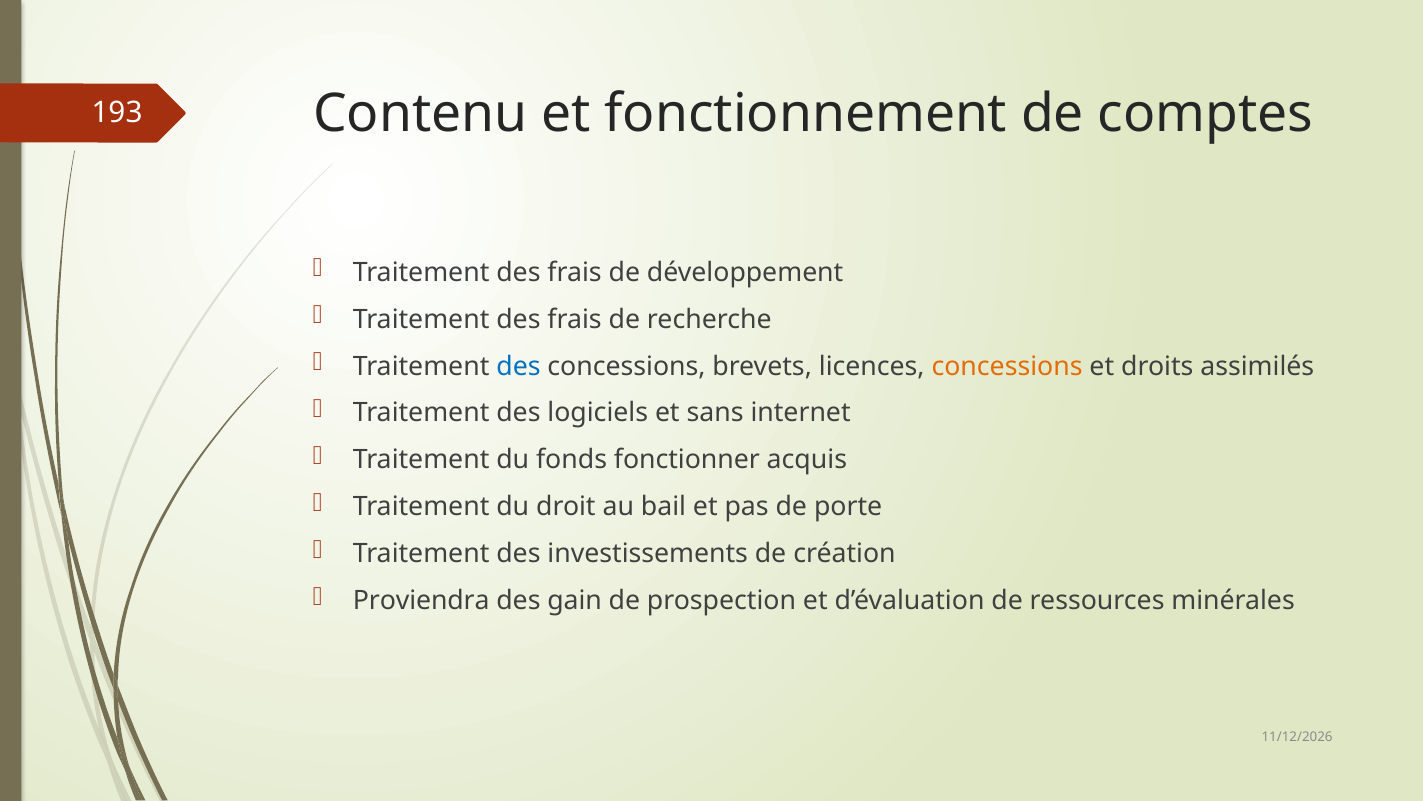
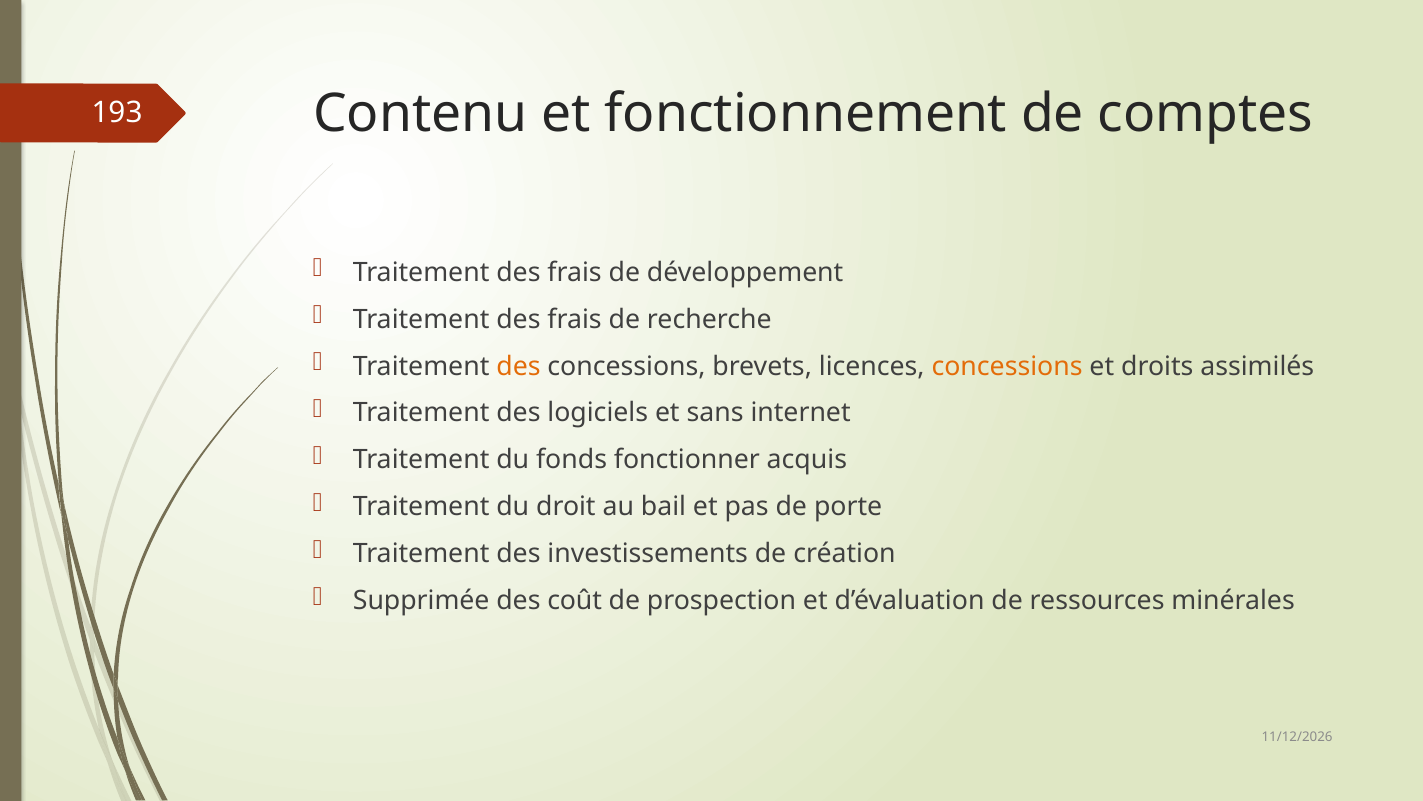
des at (518, 366) colour: blue -> orange
Proviendra: Proviendra -> Supprimée
gain: gain -> coût
